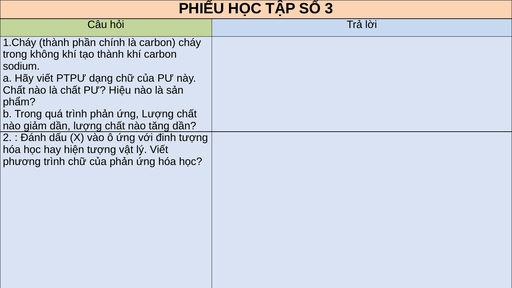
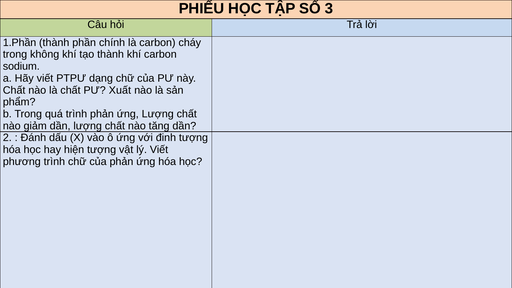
1.Cháy: 1.Cháy -> 1.Phần
Hiệu: Hiệu -> Xuất
